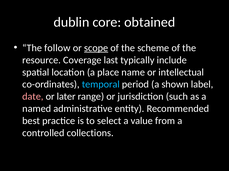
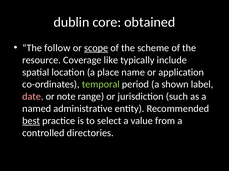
last: last -> like
intellectual: intellectual -> application
temporal colour: light blue -> light green
later: later -> note
best underline: none -> present
collections: collections -> directories
